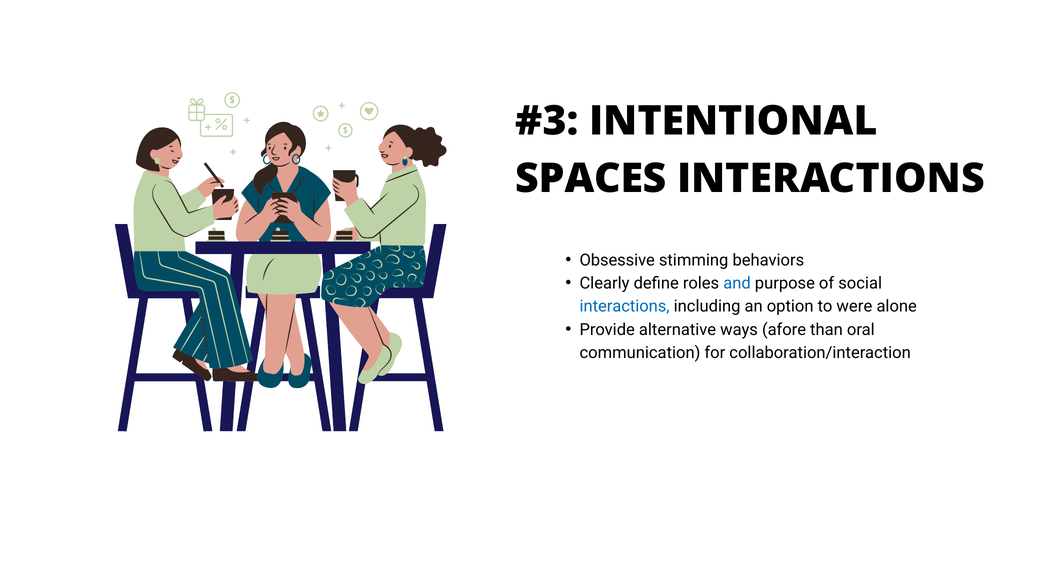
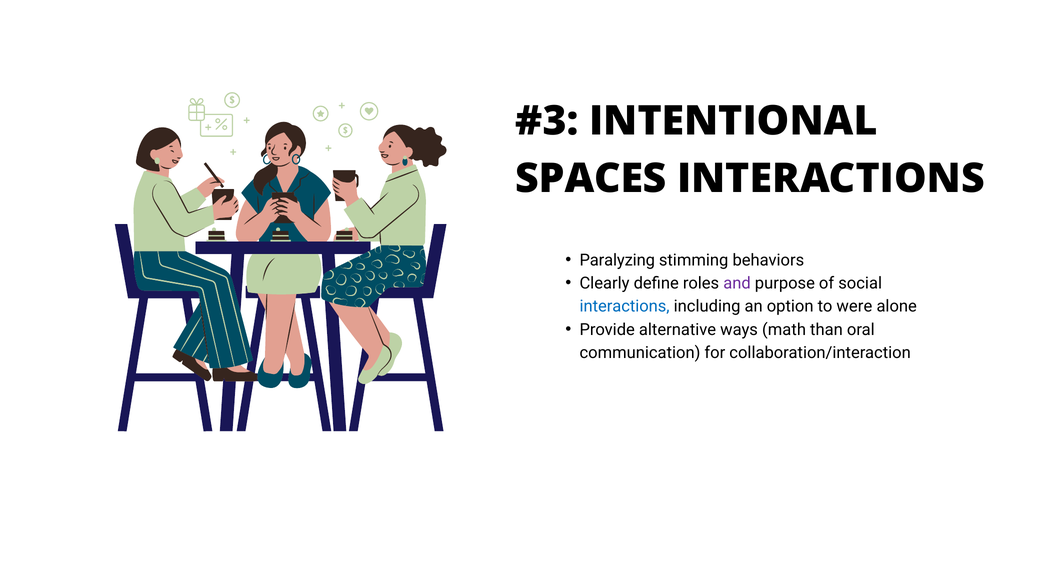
Obsessive: Obsessive -> Paralyzing
and colour: blue -> purple
afore: afore -> math
